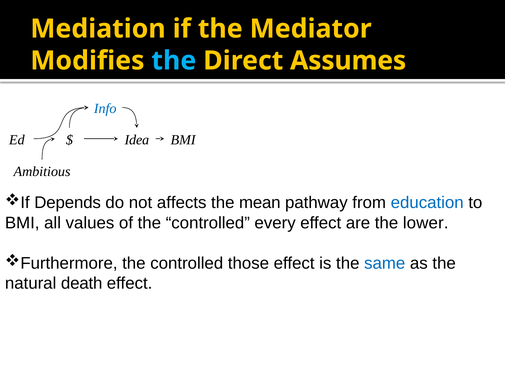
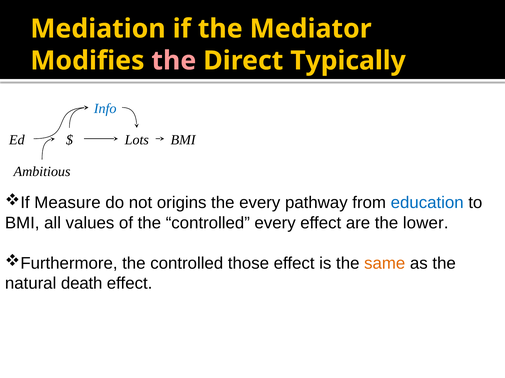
the at (174, 61) colour: light blue -> pink
Assumes: Assumes -> Typically
Idea: Idea -> Lots
Depends: Depends -> Measure
affects: affects -> origins
the mean: mean -> every
same colour: blue -> orange
